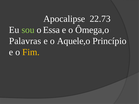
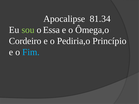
22.73: 22.73 -> 81.34
Palavras: Palavras -> Cordeiro
Aquele,o: Aquele,o -> Pediria,o
Fim colour: yellow -> light blue
